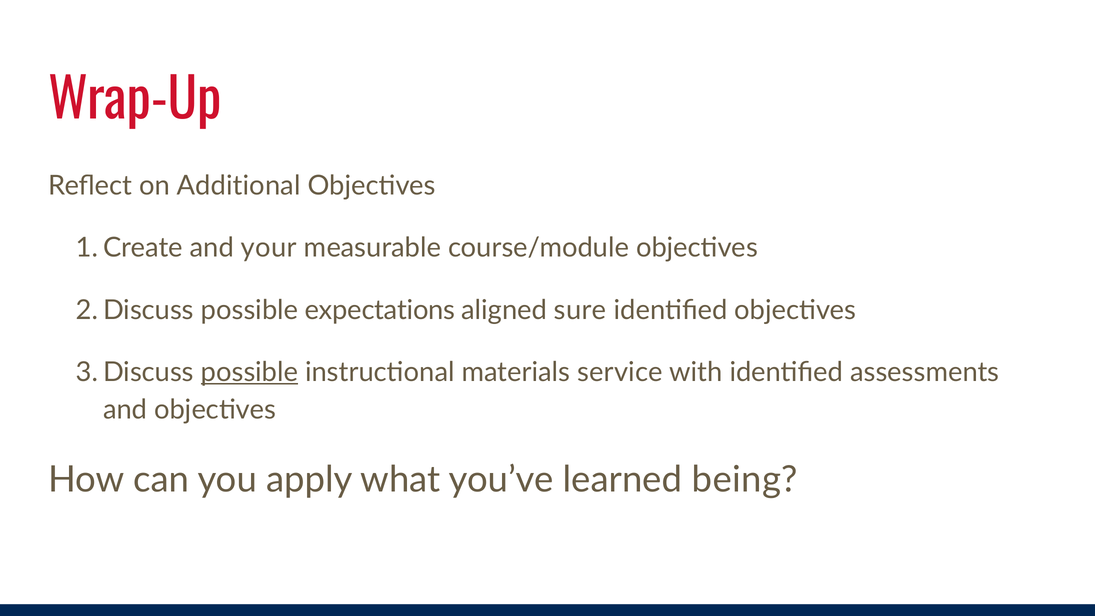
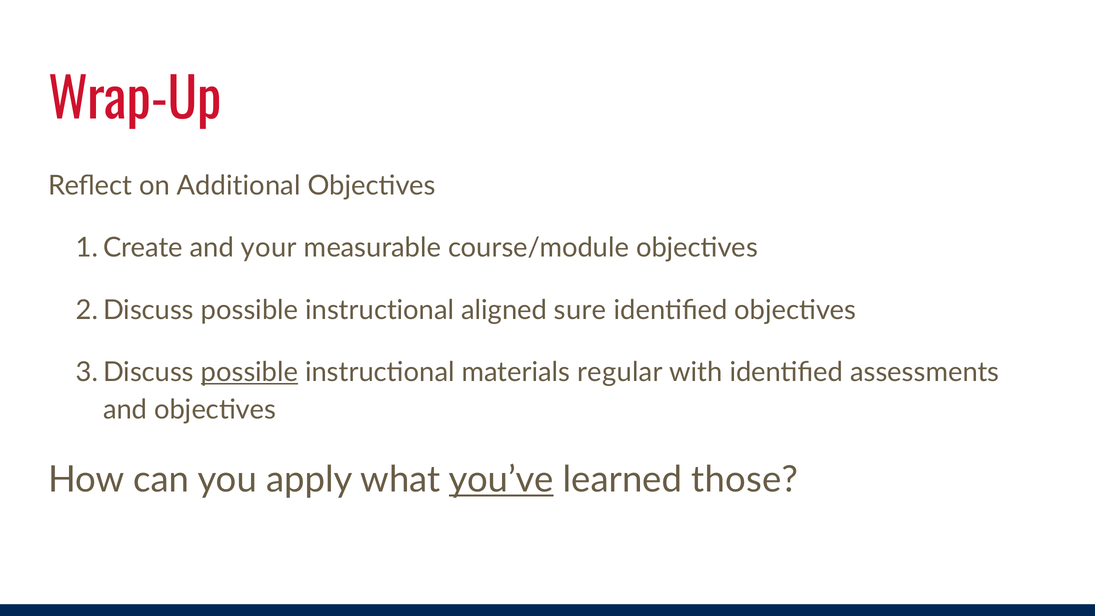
expectations at (380, 310): expectations -> instructional
service: service -> regular
you’ve underline: none -> present
being: being -> those
